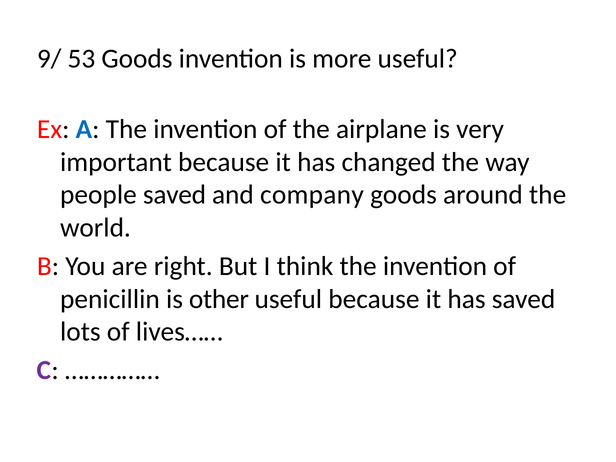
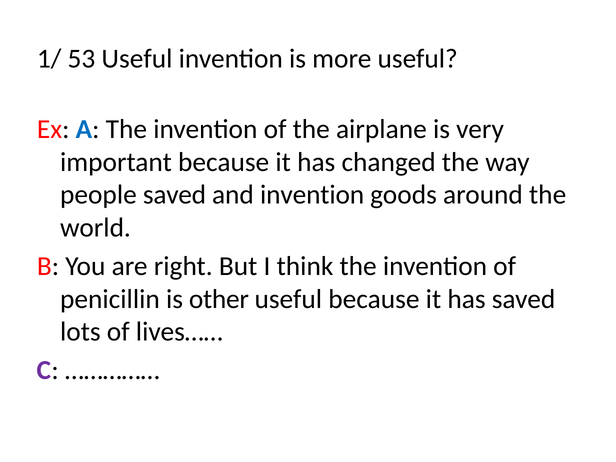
9/: 9/ -> 1/
53 Goods: Goods -> Useful
and company: company -> invention
